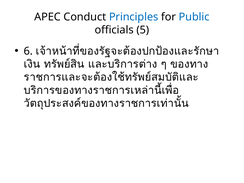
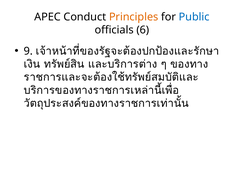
Principles colour: blue -> orange
5: 5 -> 6
6: 6 -> 9
